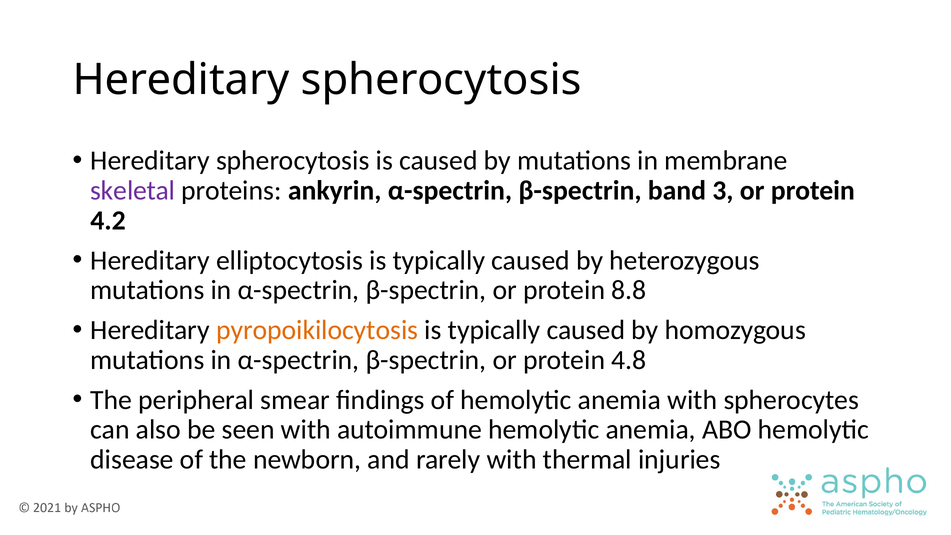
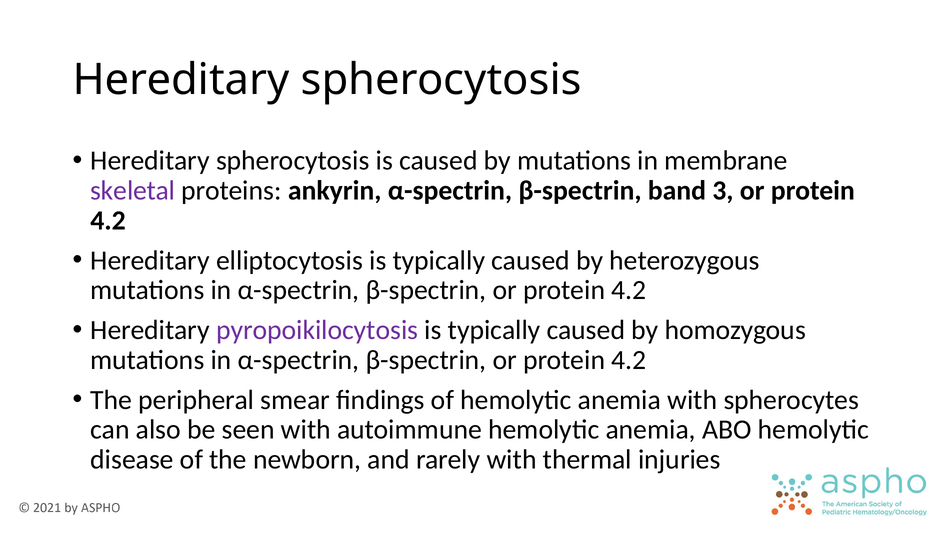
8.8 at (629, 290): 8.8 -> 4.2
pyropoikilocytosis colour: orange -> purple
4.8 at (629, 360): 4.8 -> 4.2
